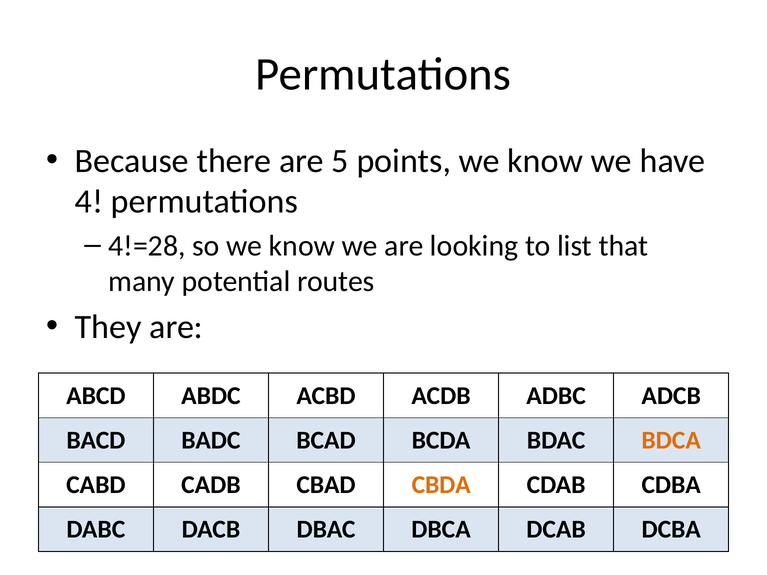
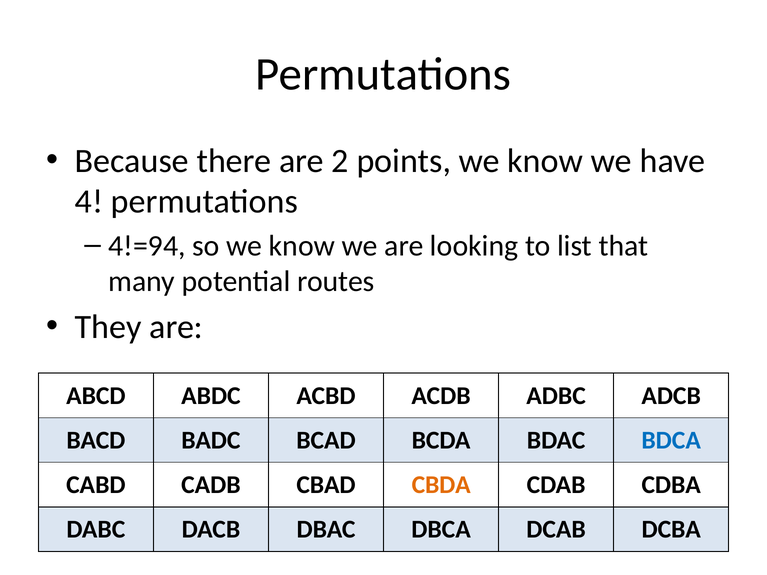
5: 5 -> 2
4!=28: 4!=28 -> 4!=94
BDCA colour: orange -> blue
